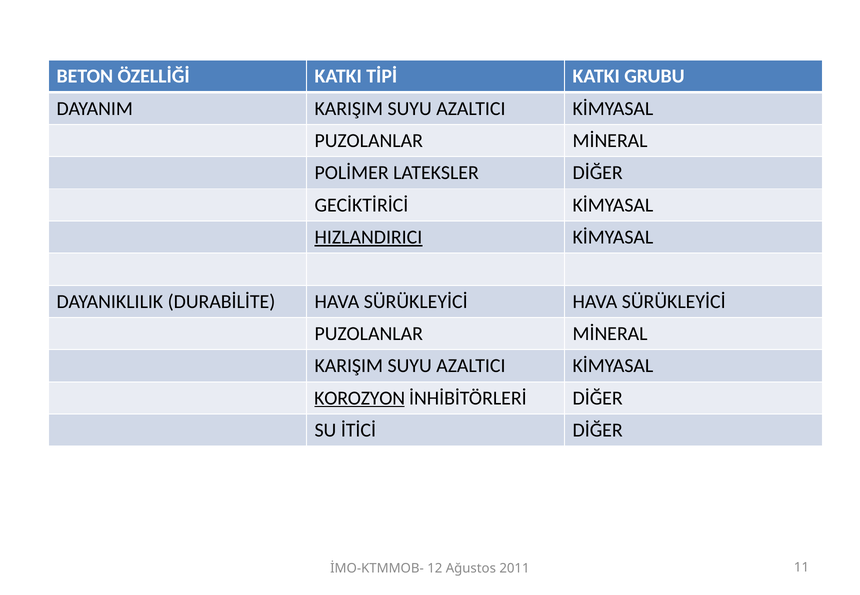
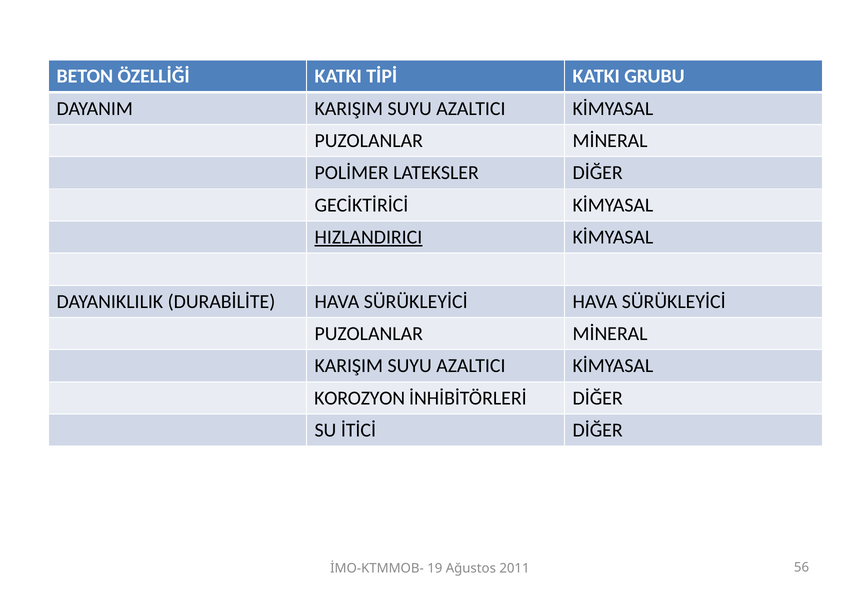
KOROZYON underline: present -> none
12: 12 -> 19
11: 11 -> 56
